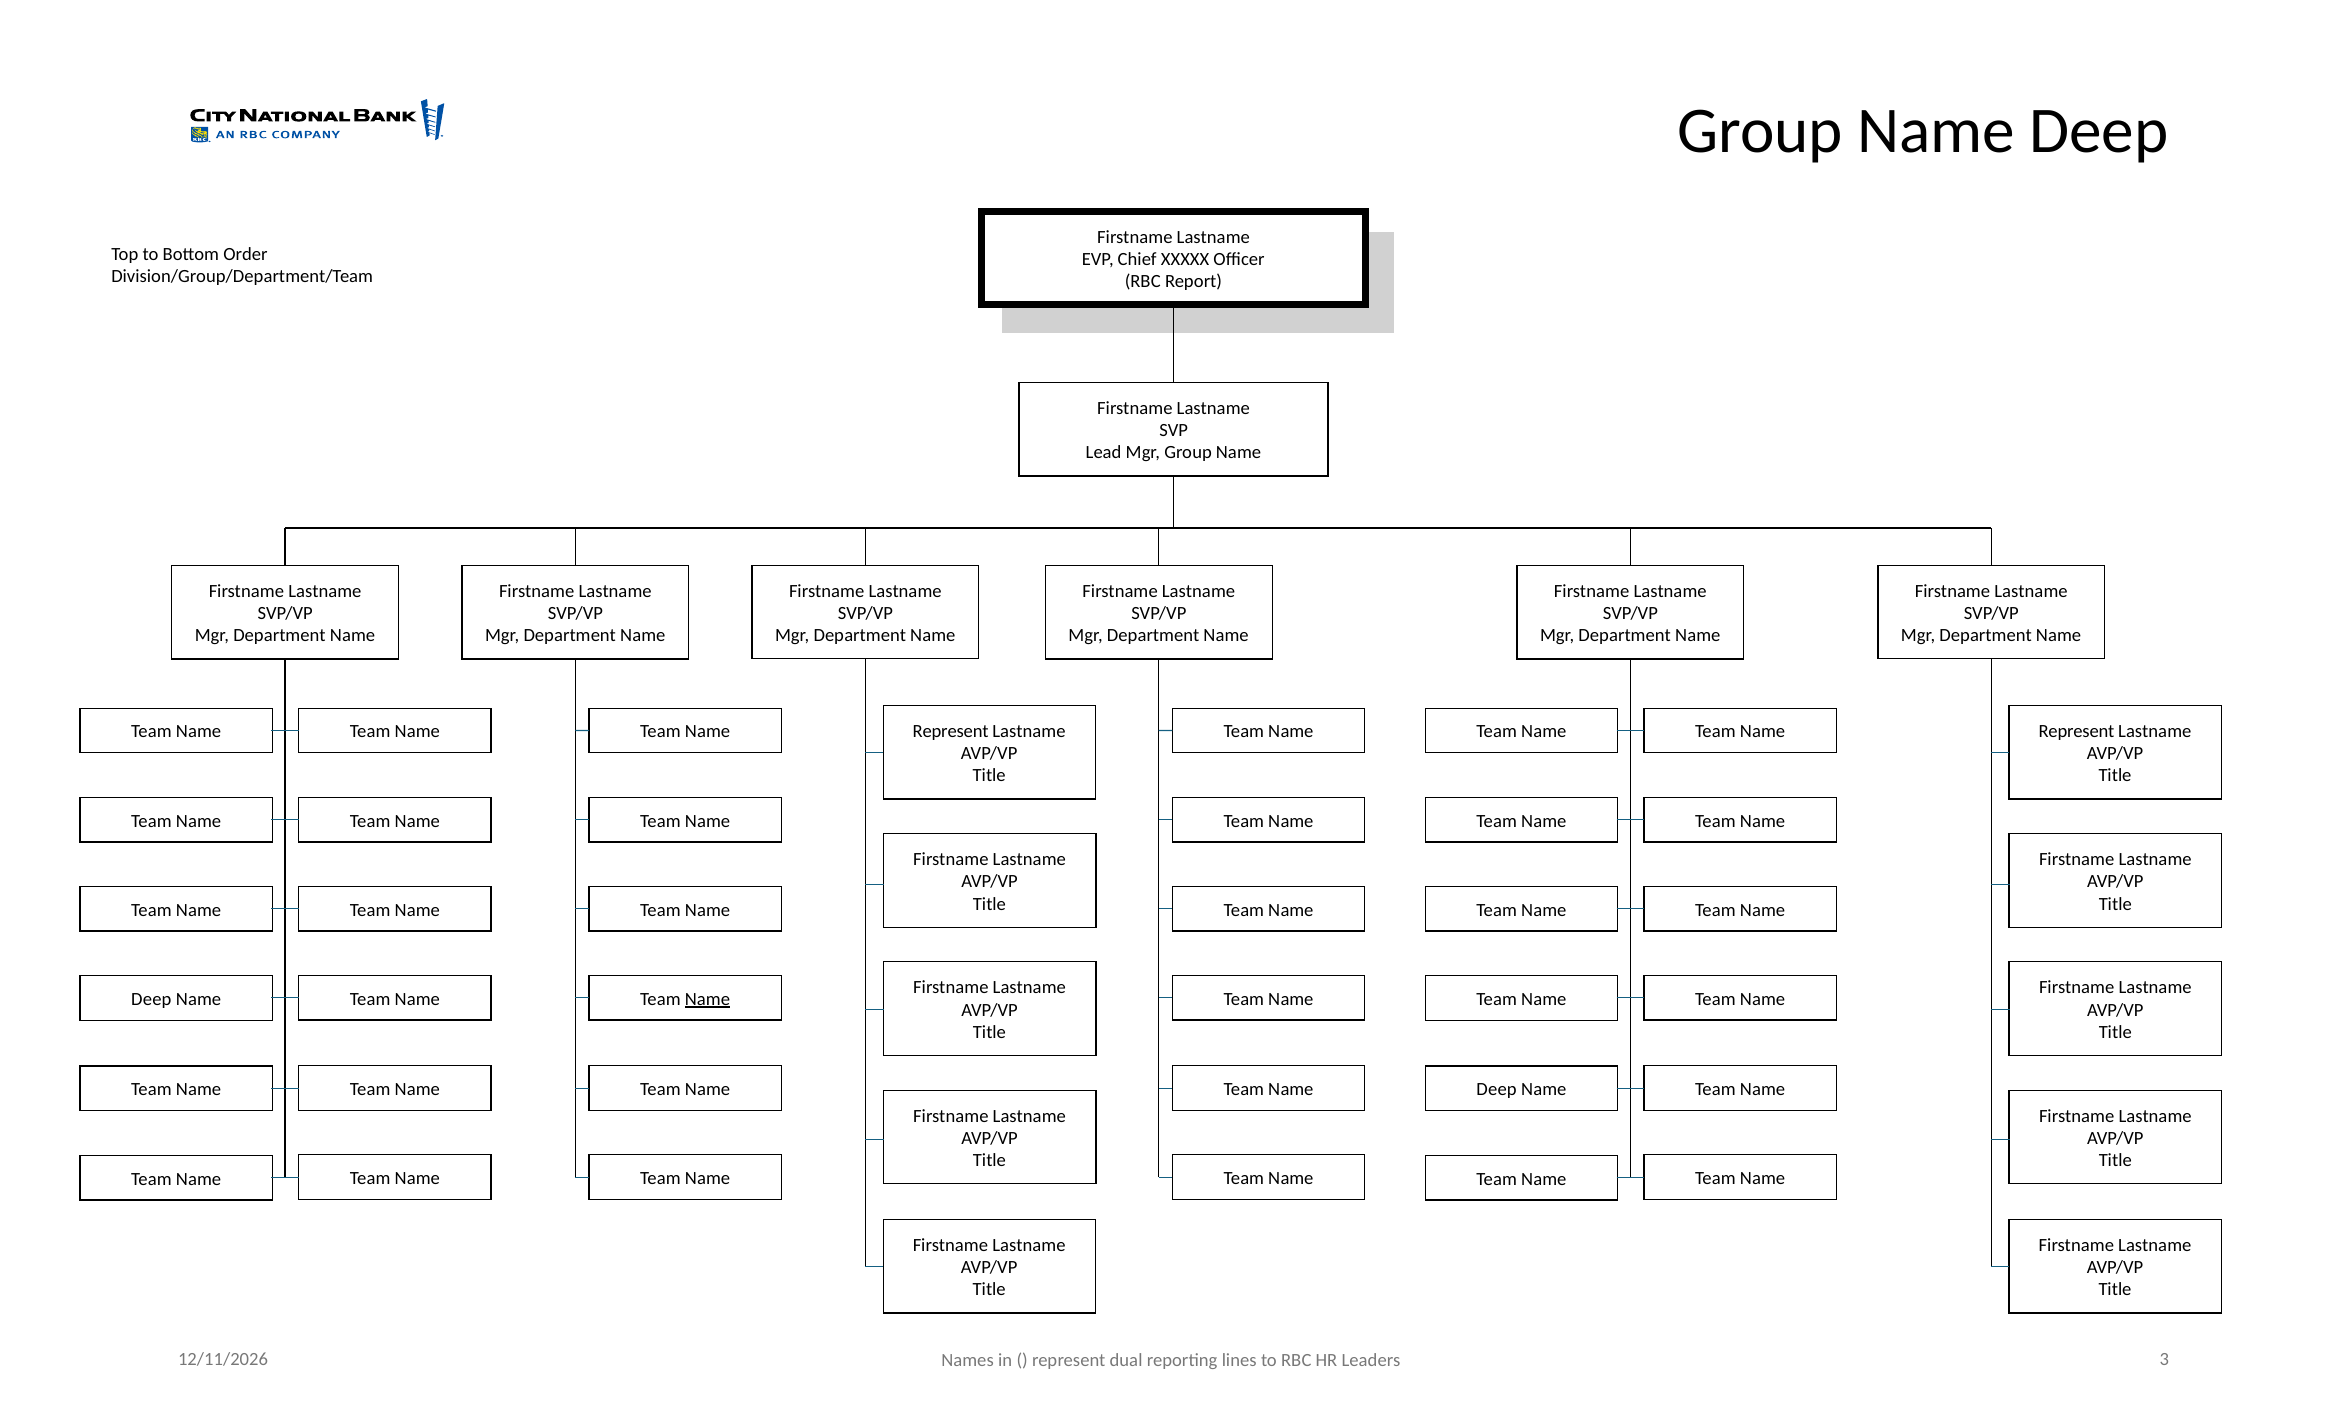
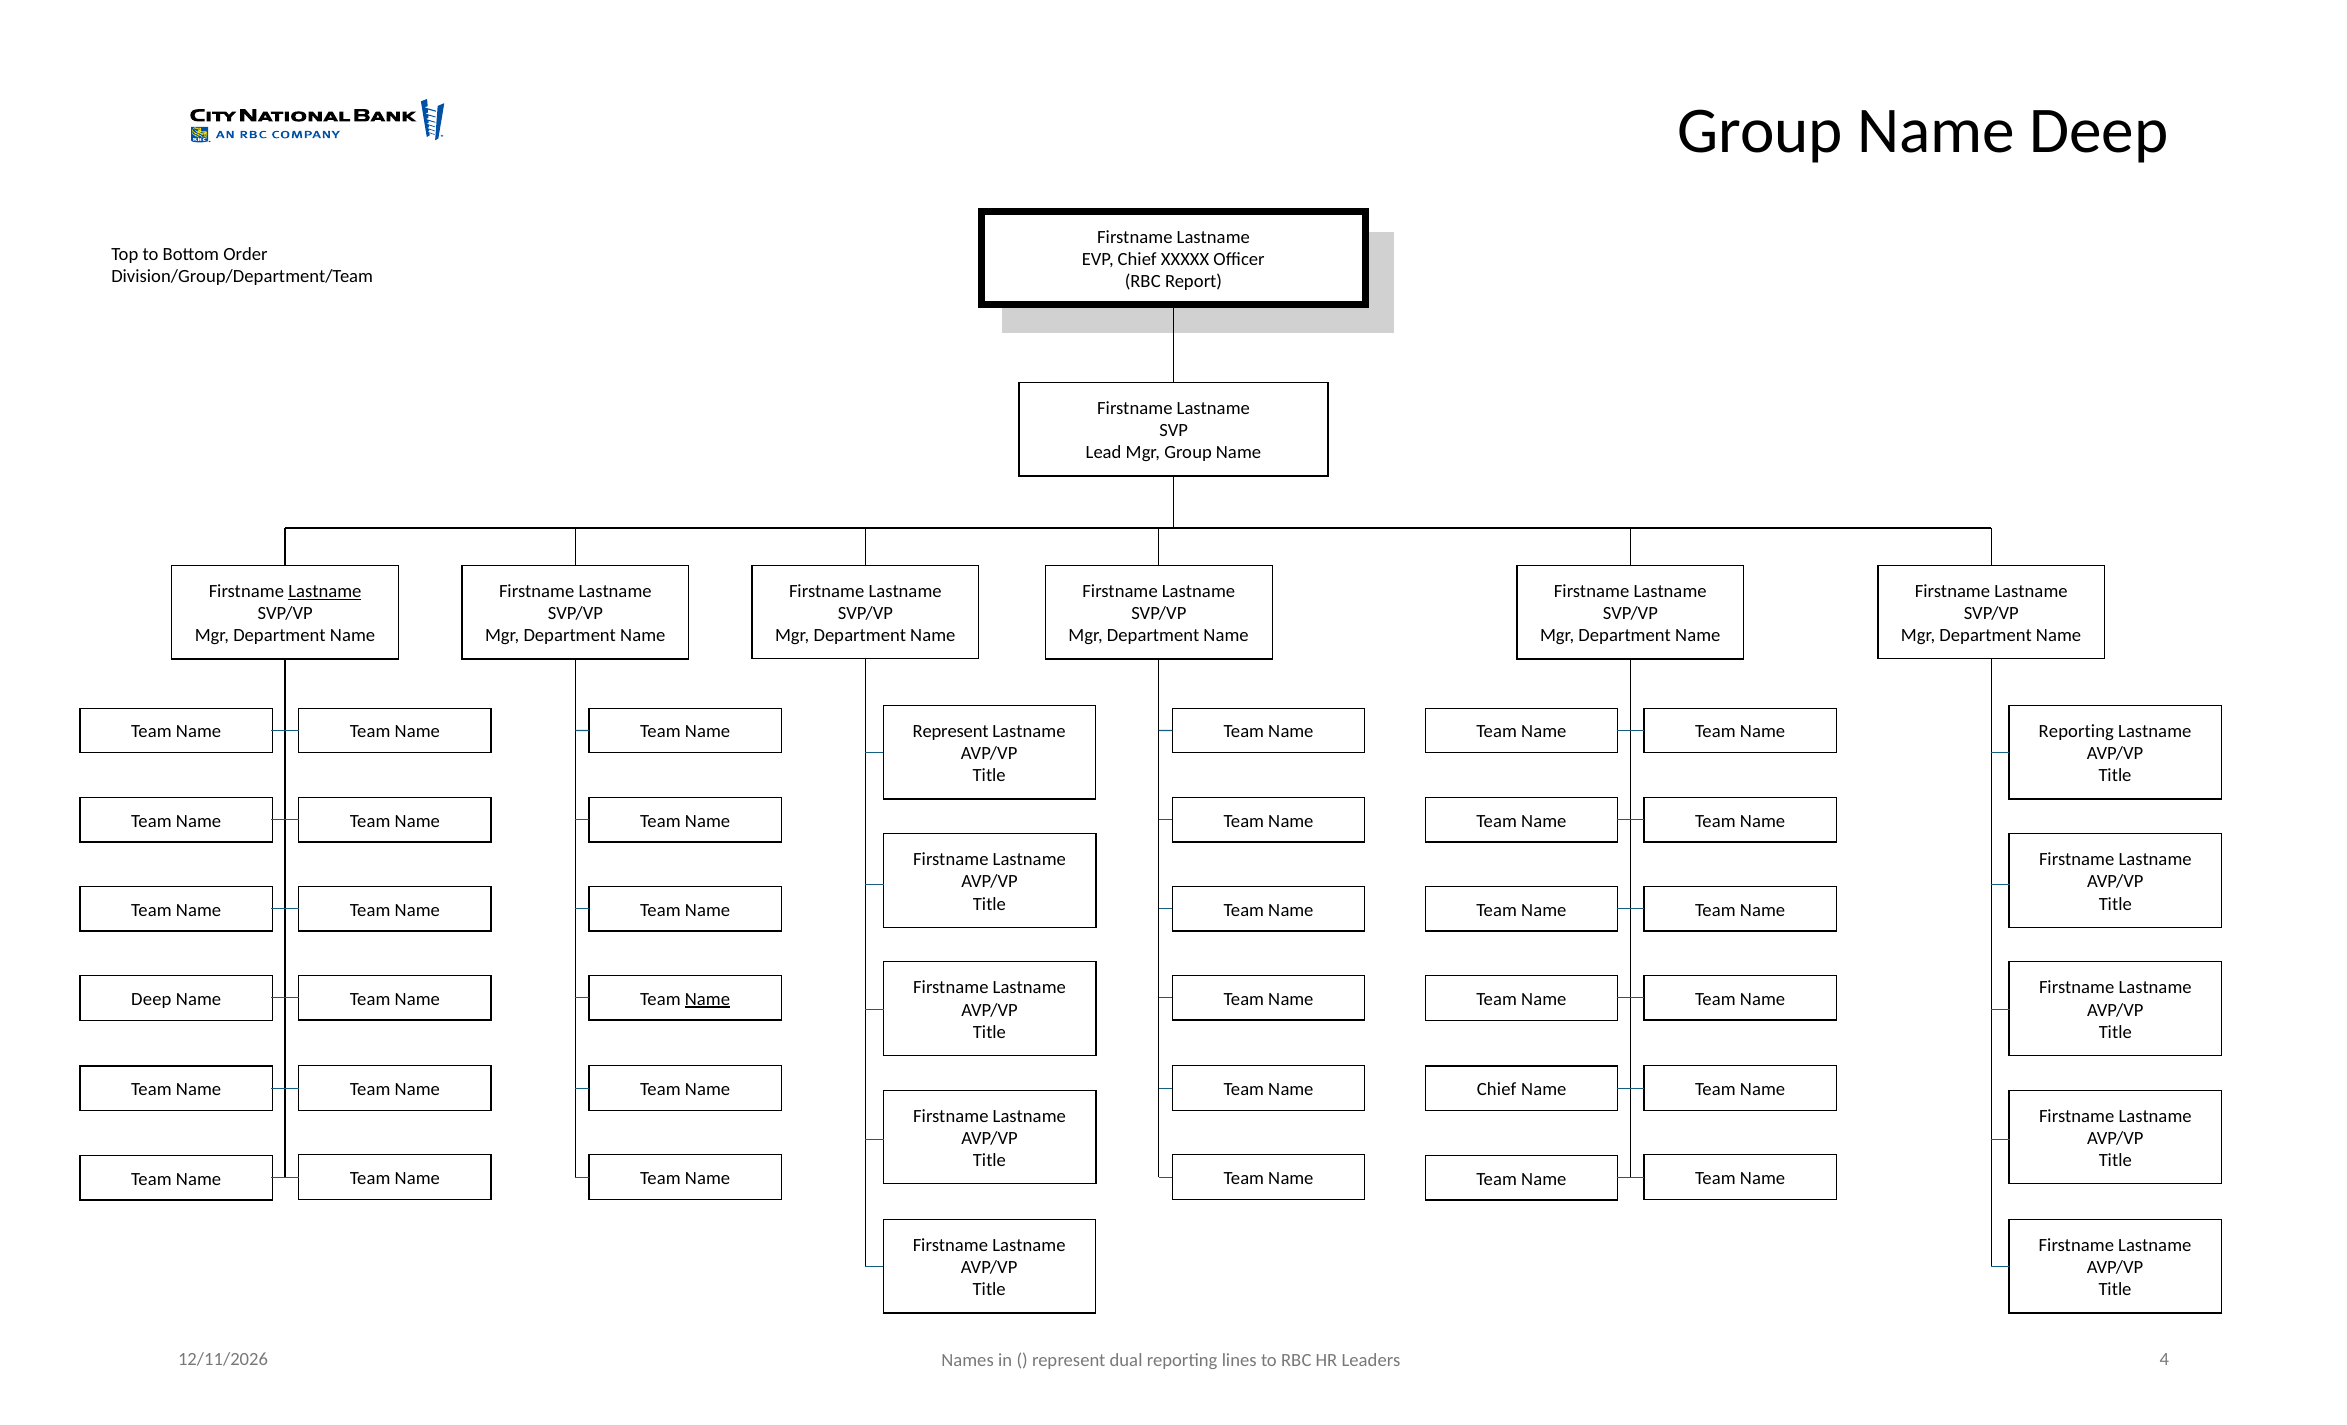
Lastname at (325, 591) underline: none -> present
Represent at (2076, 731): Represent -> Reporting
Deep at (1497, 1090): Deep -> Chief
3: 3 -> 4
